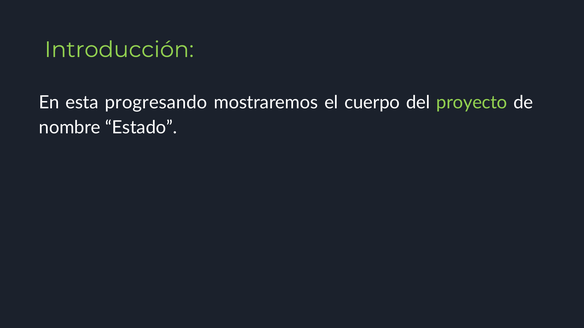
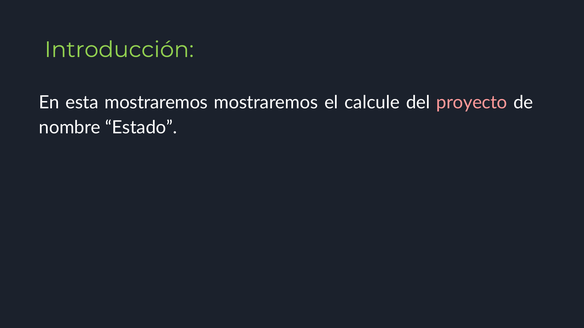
esta progresando: progresando -> mostraremos
cuerpo: cuerpo -> calcule
proyecto colour: light green -> pink
